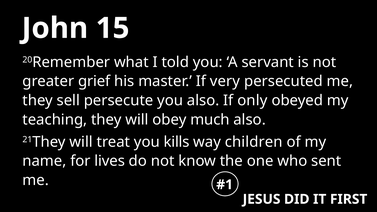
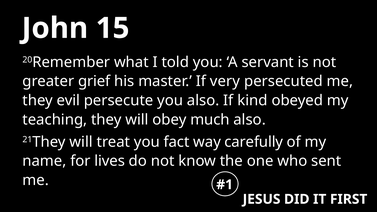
sell: sell -> evil
only: only -> kind
kills: kills -> fact
children: children -> carefully
